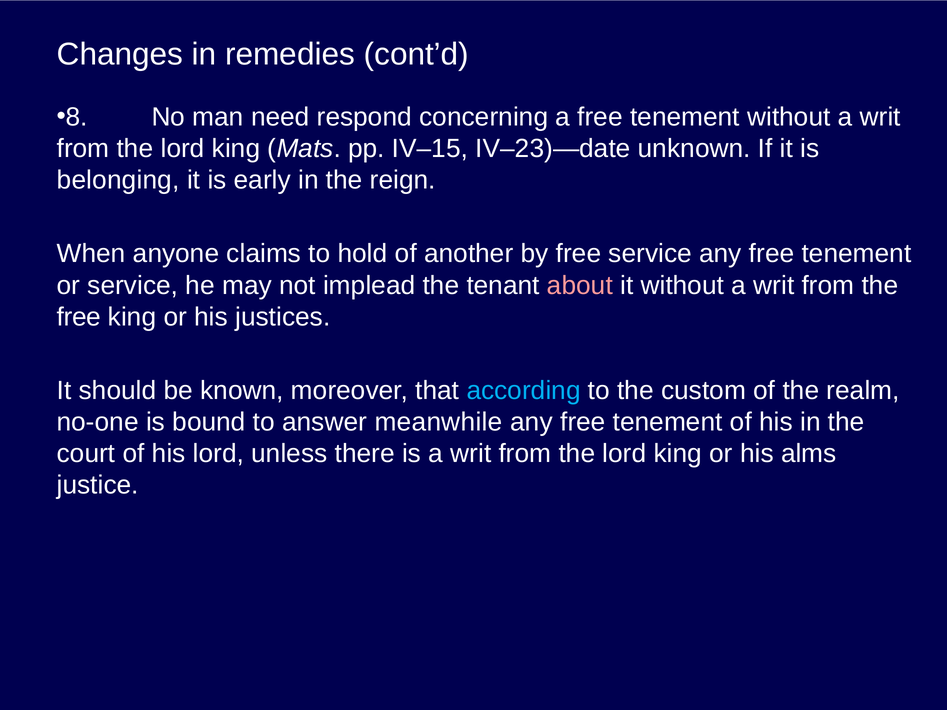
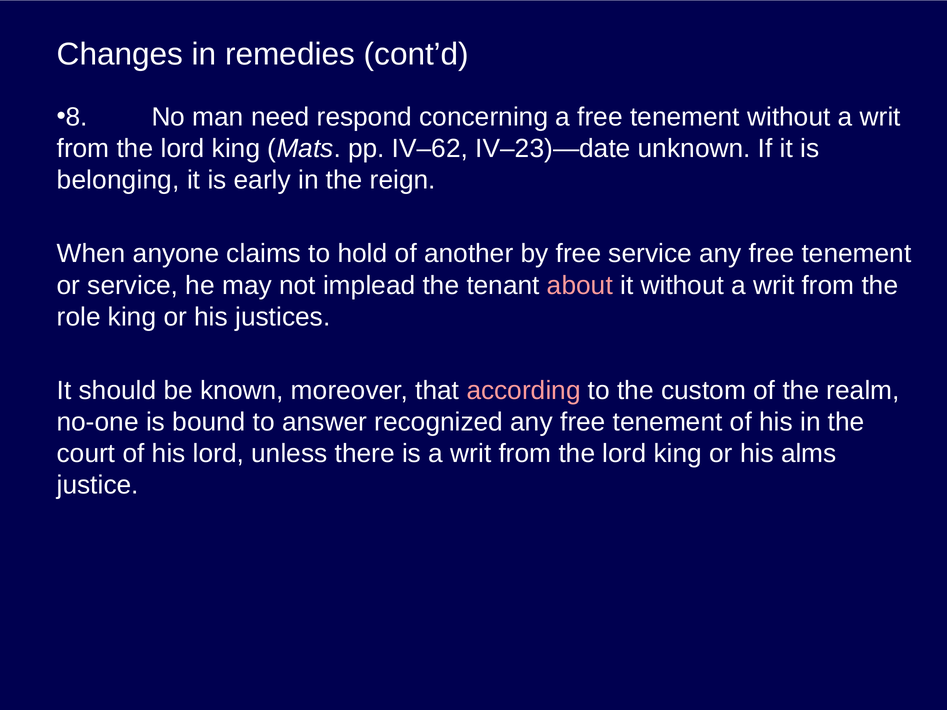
IV–15: IV–15 -> IV–62
free at (79, 317): free -> role
according colour: light blue -> pink
meanwhile: meanwhile -> recognized
